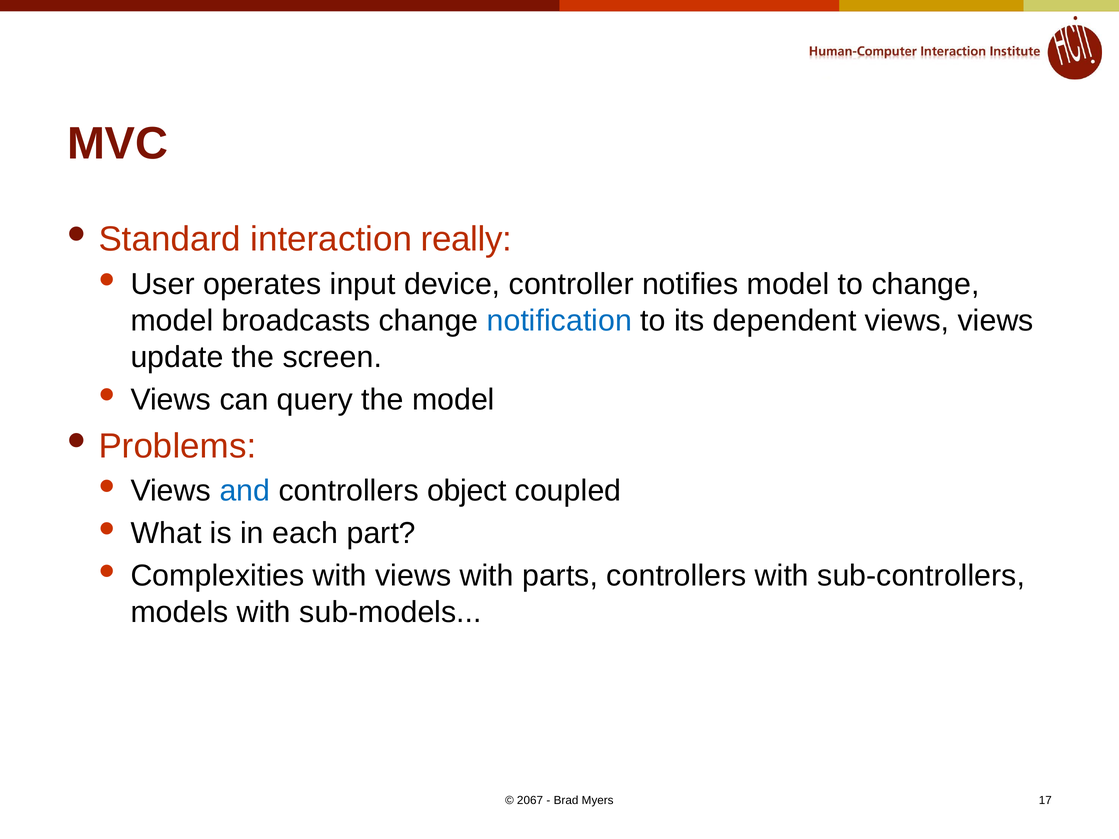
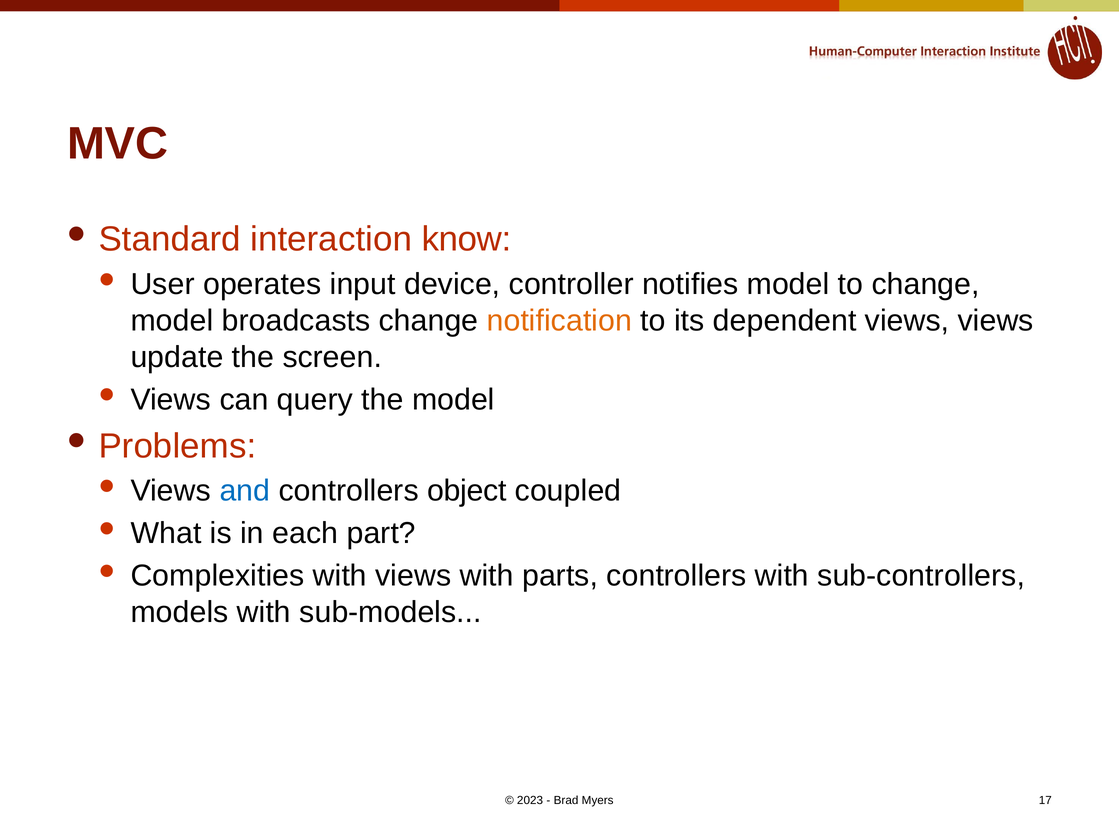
really: really -> know
notification colour: blue -> orange
2067: 2067 -> 2023
